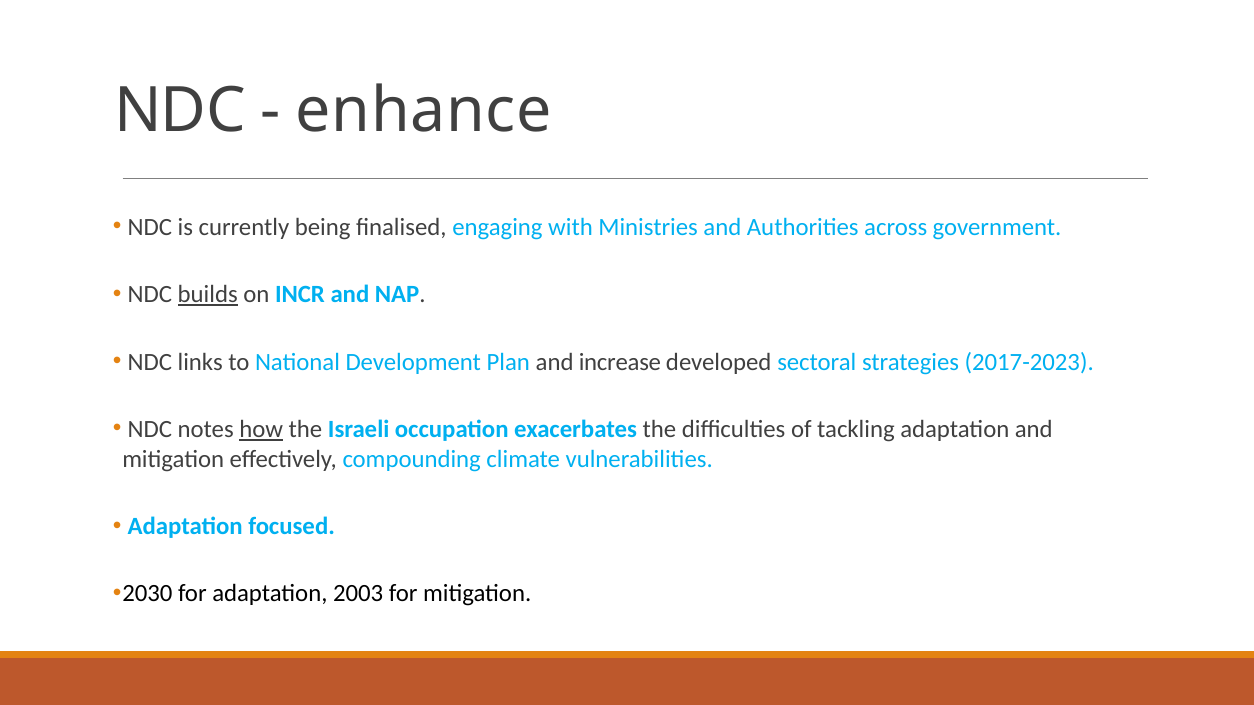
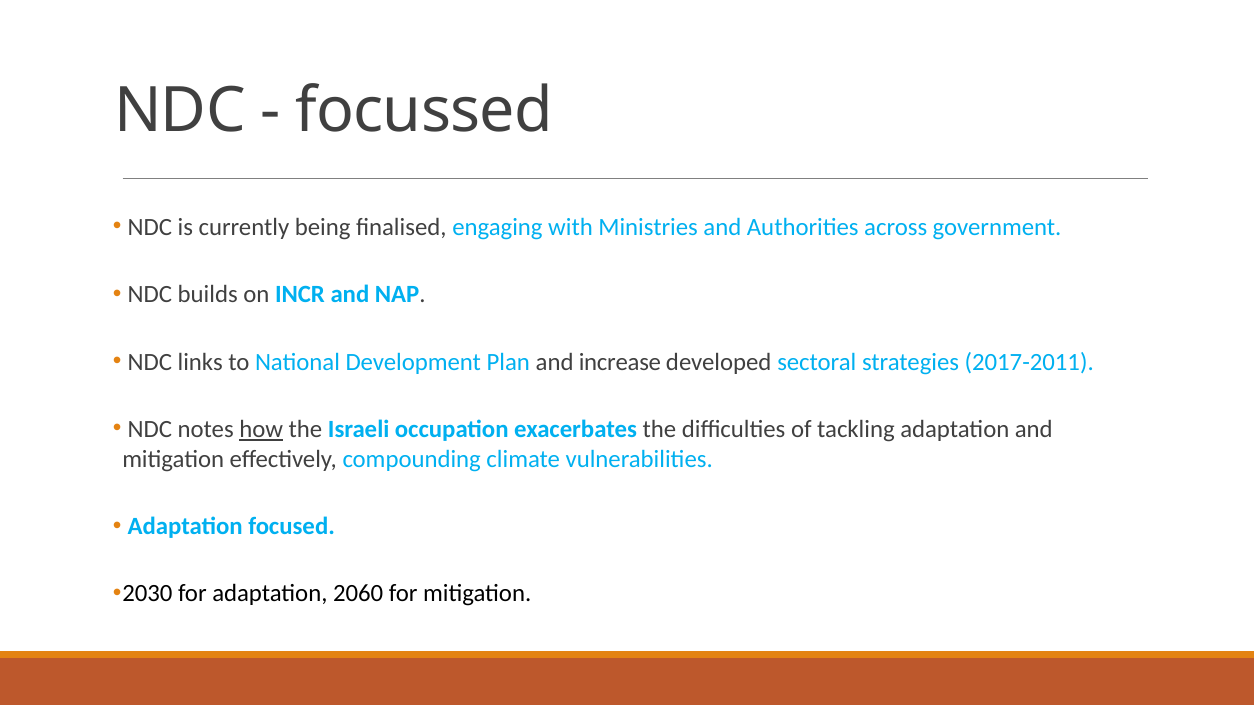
enhance: enhance -> focussed
builds underline: present -> none
2017-2023: 2017-2023 -> 2017-2011
2003: 2003 -> 2060
